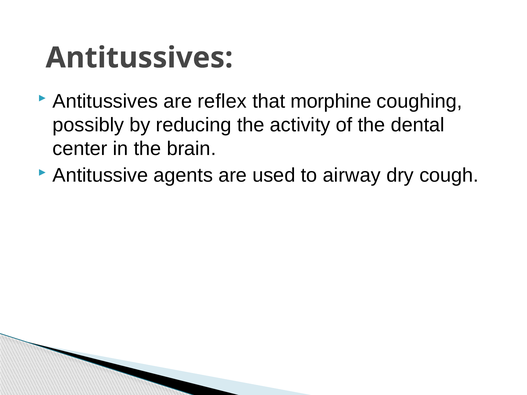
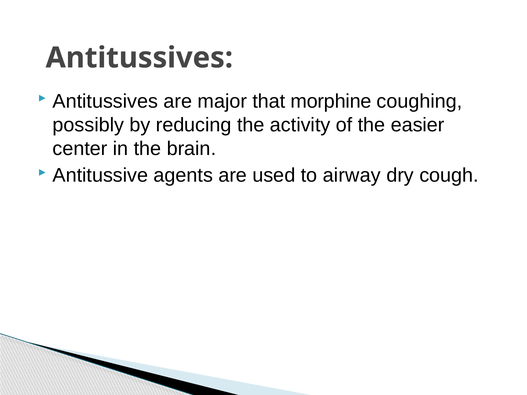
reflex: reflex -> major
dental: dental -> easier
